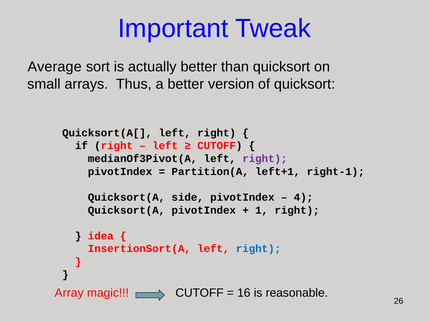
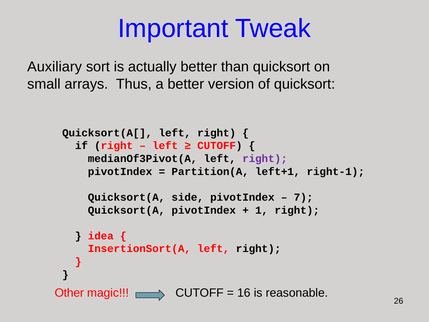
Average: Average -> Auxiliary
4: 4 -> 7
right at (258, 249) colour: blue -> black
Array: Array -> Other
